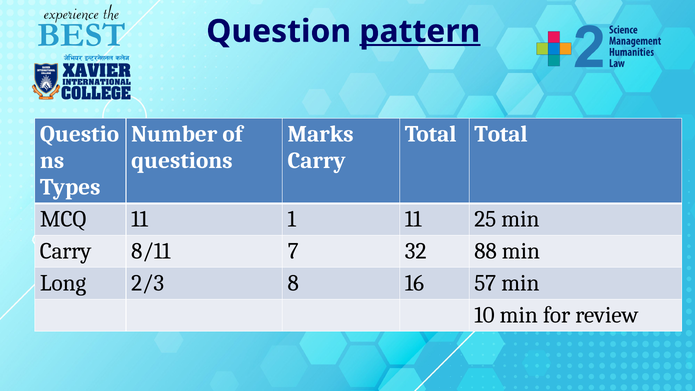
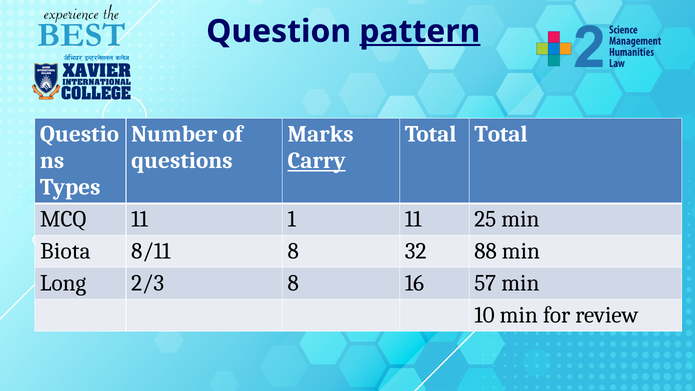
Carry at (317, 161) underline: none -> present
Carry at (66, 251): Carry -> Biota
8/11 7: 7 -> 8
